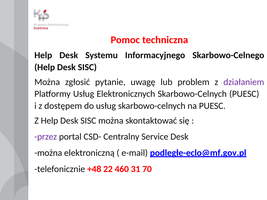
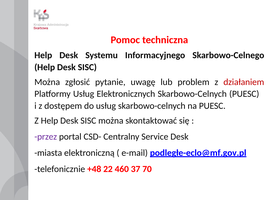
działaniem colour: purple -> red
można at (48, 153): można -> miasta
31: 31 -> 37
